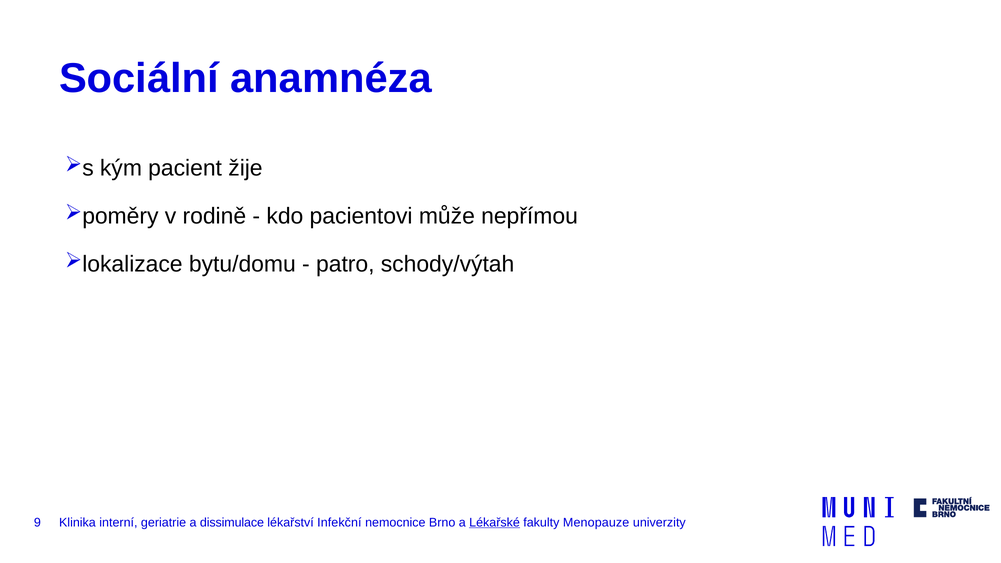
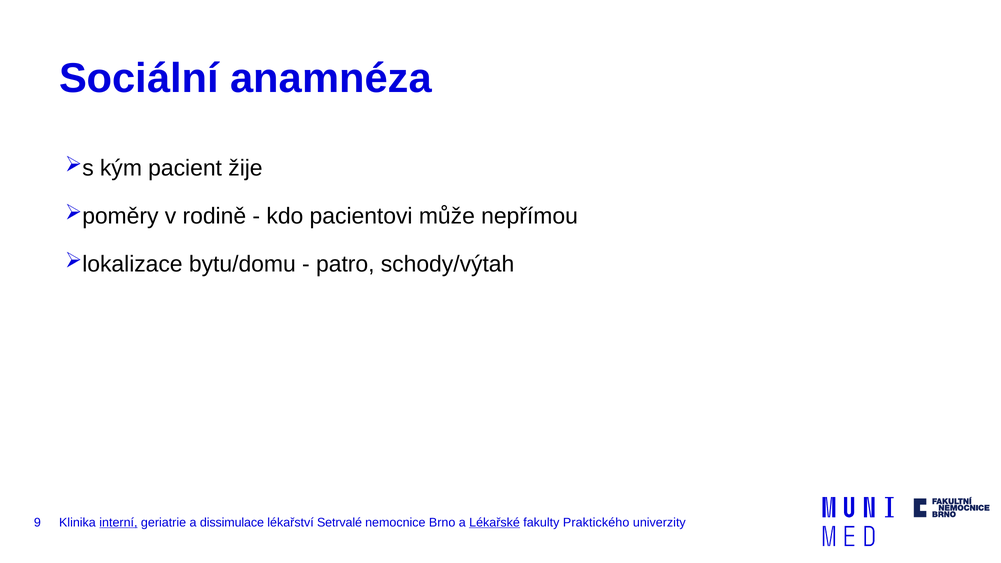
interní underline: none -> present
Infekční: Infekční -> Setrvalé
Menopauze: Menopauze -> Praktického
